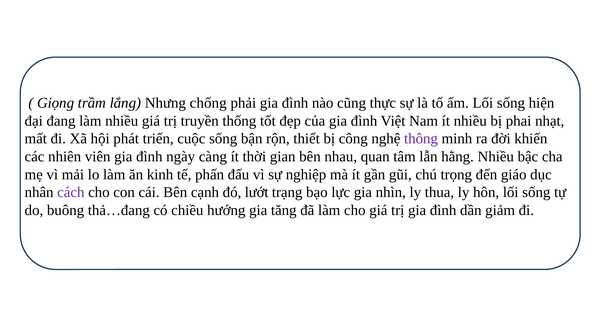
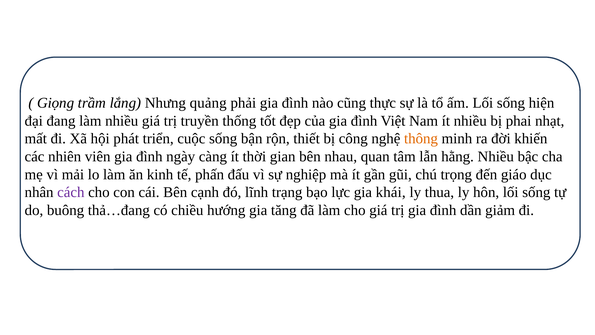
chống: chống -> quảng
thông colour: purple -> orange
lướt: lướt -> lĩnh
nhìn: nhìn -> khái
